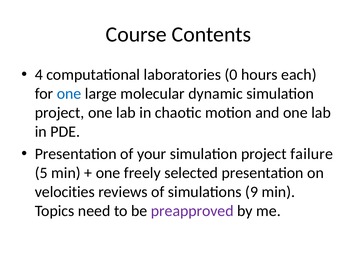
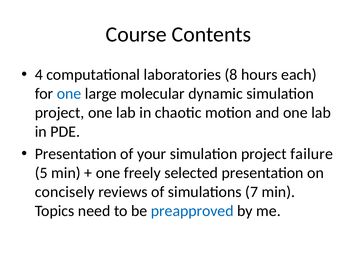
0: 0 -> 8
velocities: velocities -> concisely
9: 9 -> 7
preapproved colour: purple -> blue
